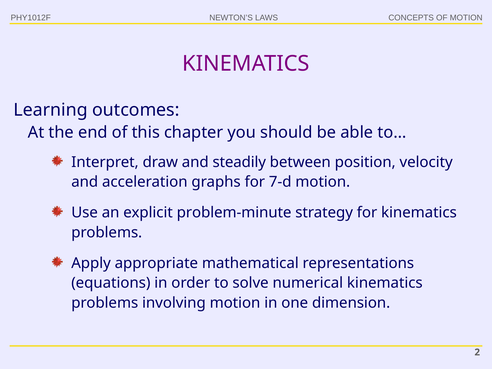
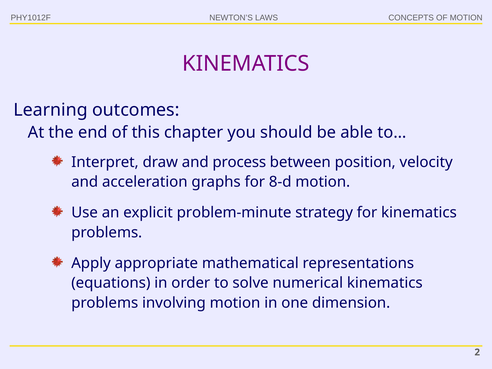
steadily: steadily -> process
7-d: 7-d -> 8-d
